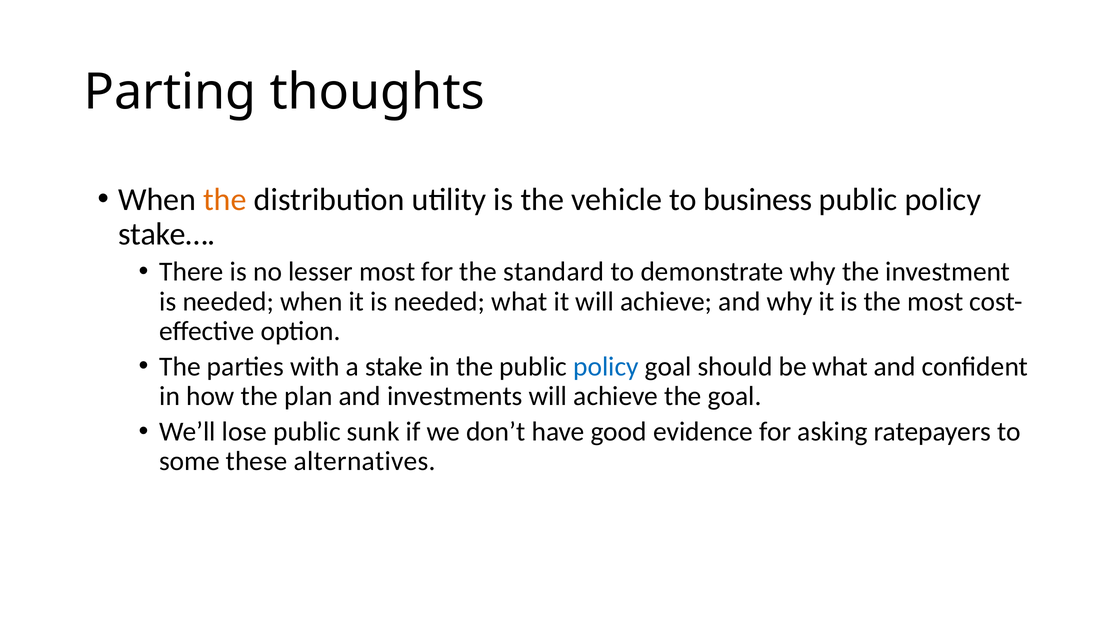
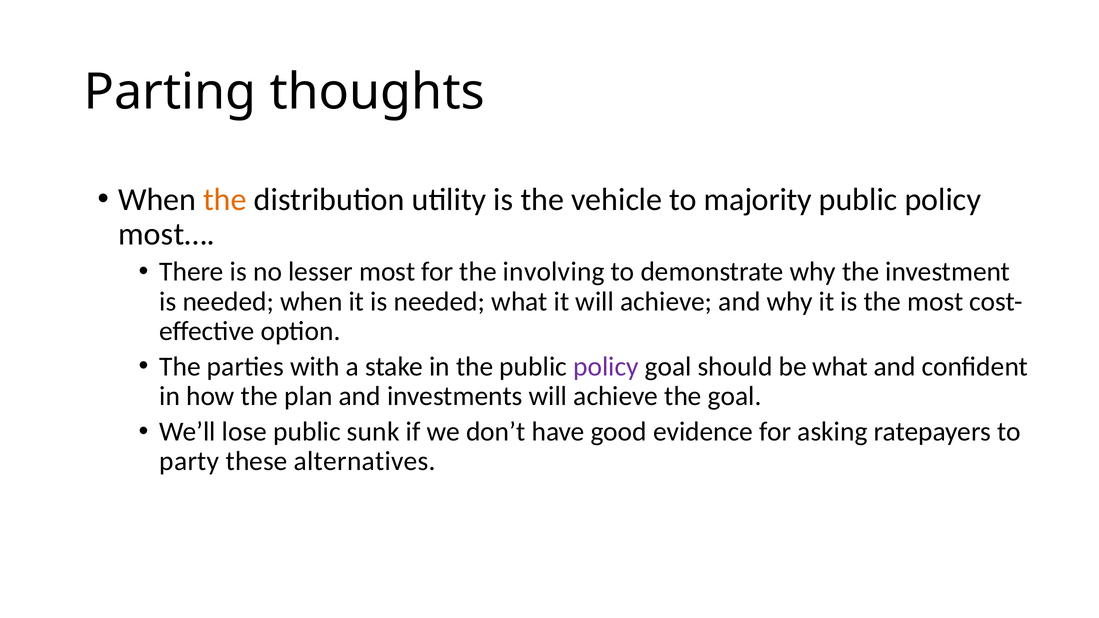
business: business -> majority
stake…: stake… -> most…
standard: standard -> involving
policy at (606, 367) colour: blue -> purple
some: some -> party
